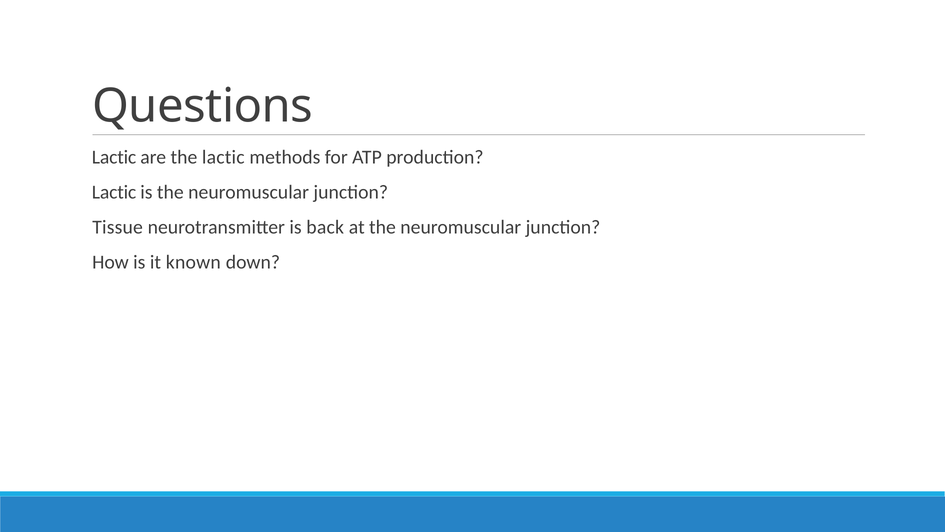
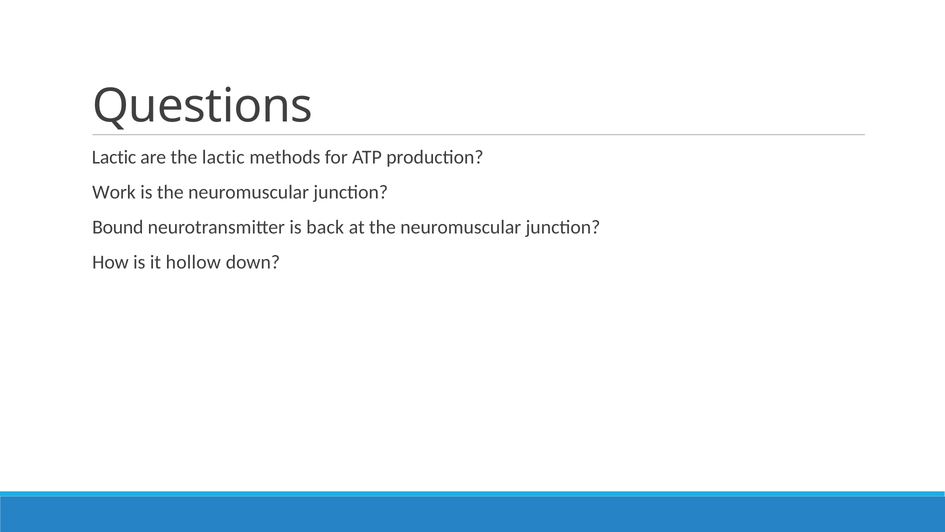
Lactic at (114, 192): Lactic -> Work
Tissue: Tissue -> Bound
known: known -> hollow
